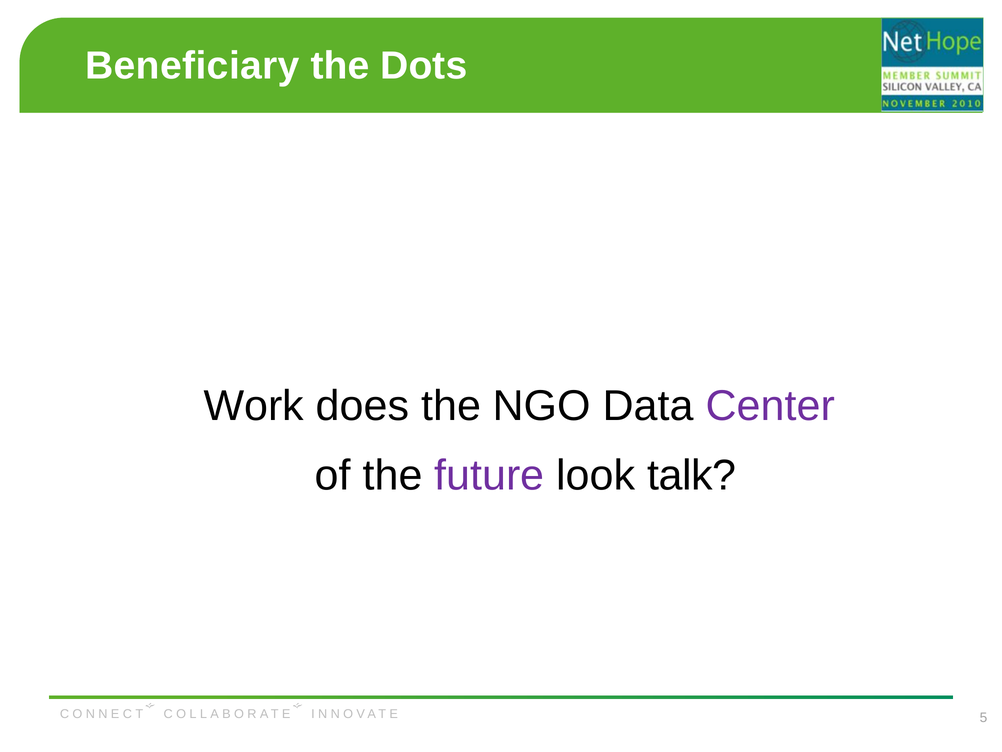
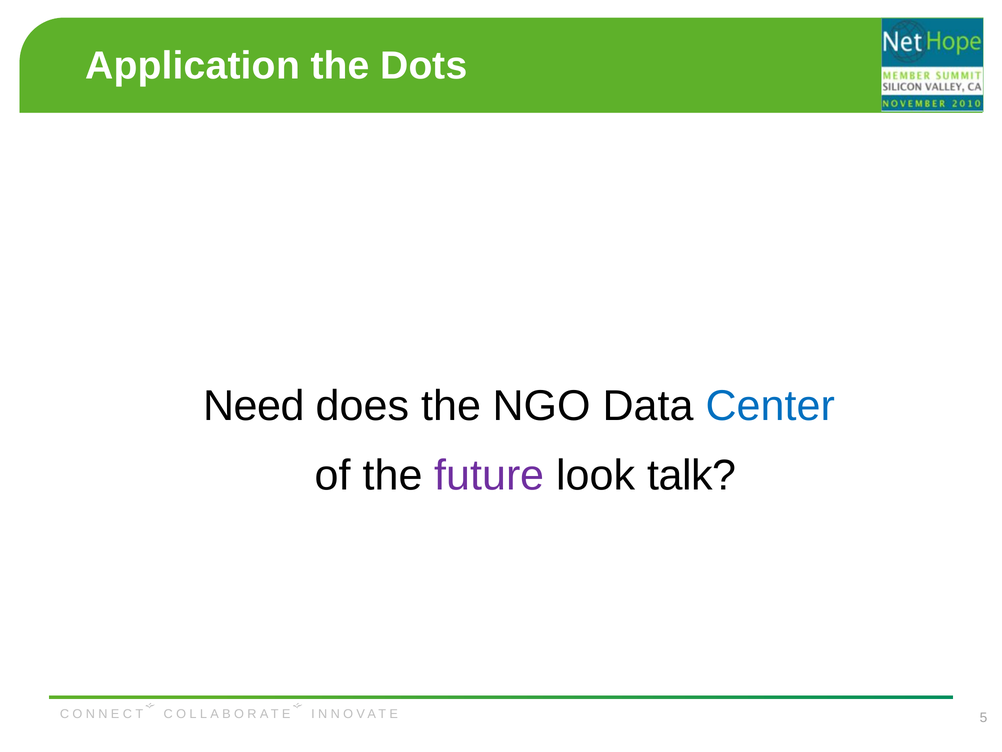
Beneficiary: Beneficiary -> Application
Work: Work -> Need
Center colour: purple -> blue
